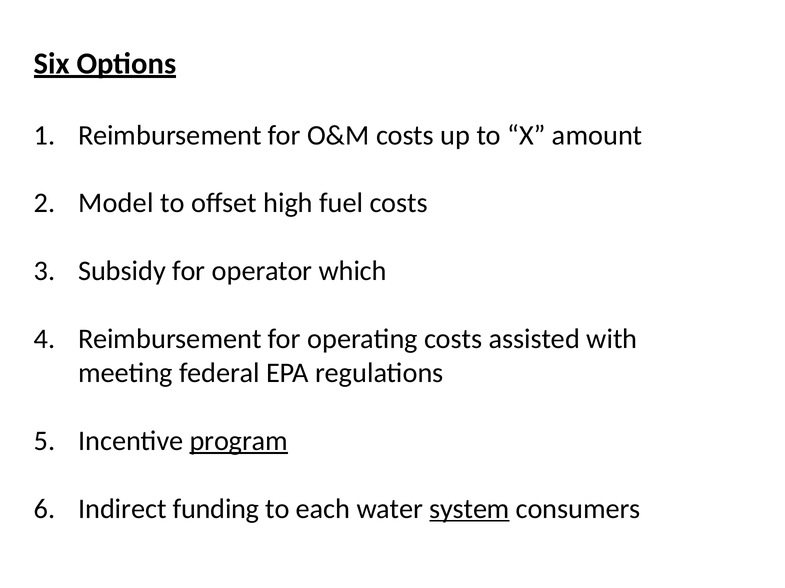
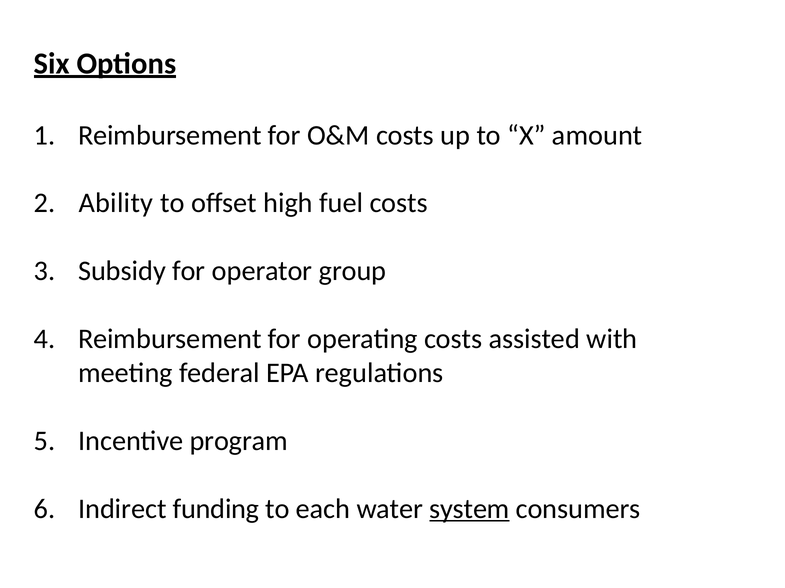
Model: Model -> Ability
which: which -> group
program underline: present -> none
